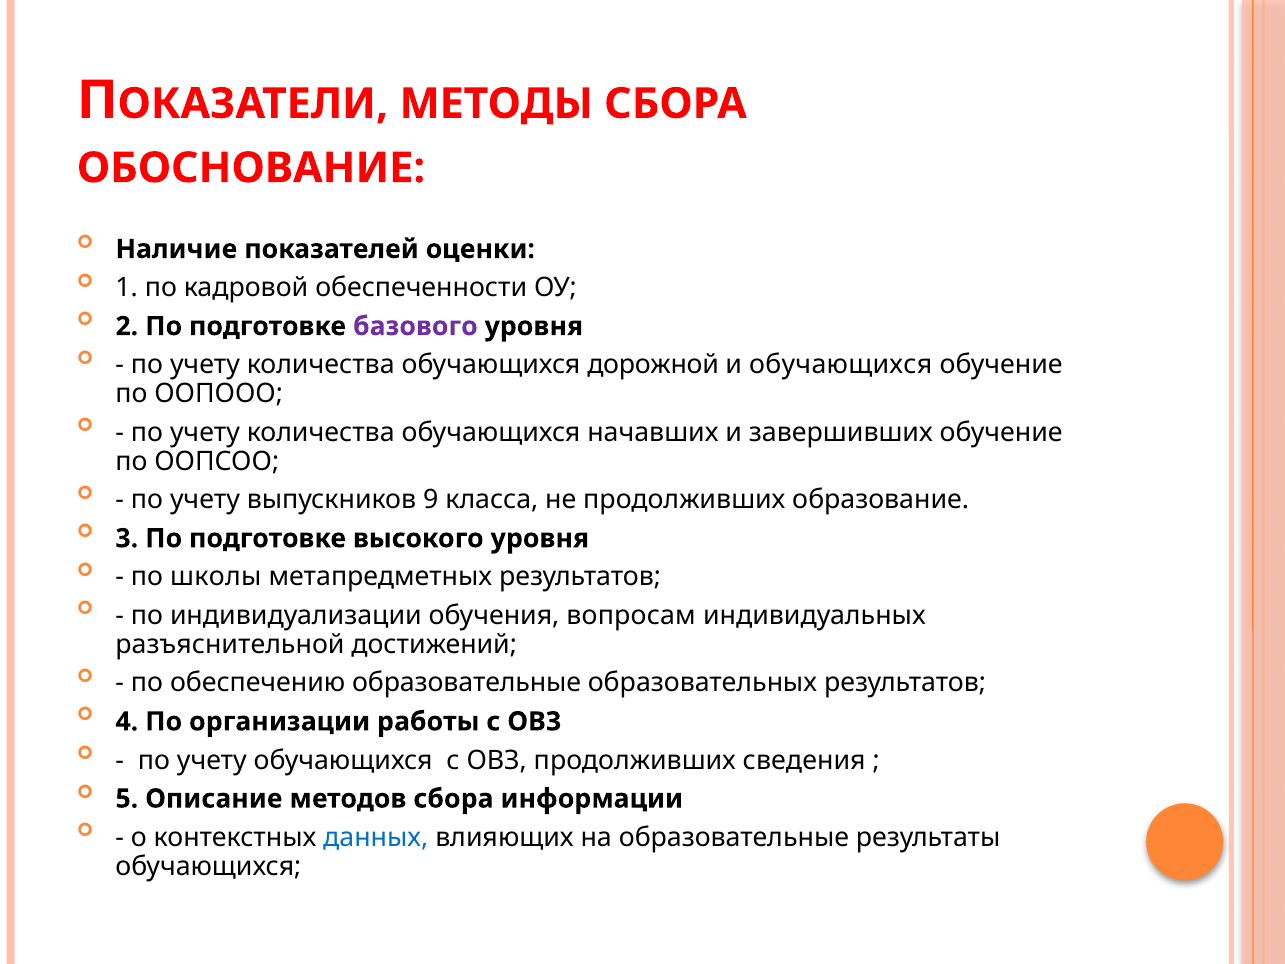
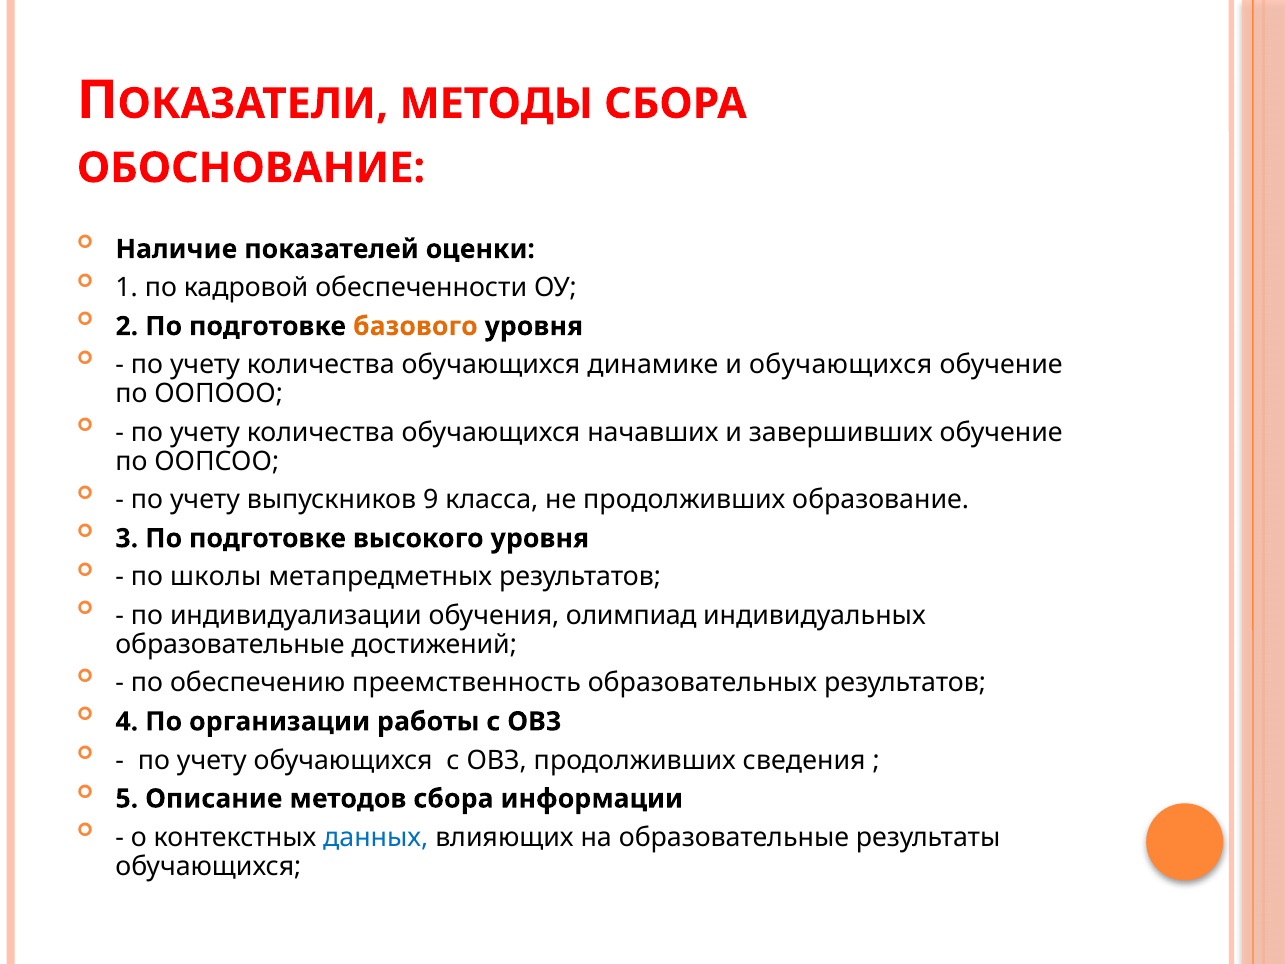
базового colour: purple -> orange
дорожной: дорожной -> динамике
вопросам: вопросам -> олимпиад
разъяснительной at (230, 644): разъяснительной -> образовательные
обеспечению образовательные: образовательные -> преемственность
